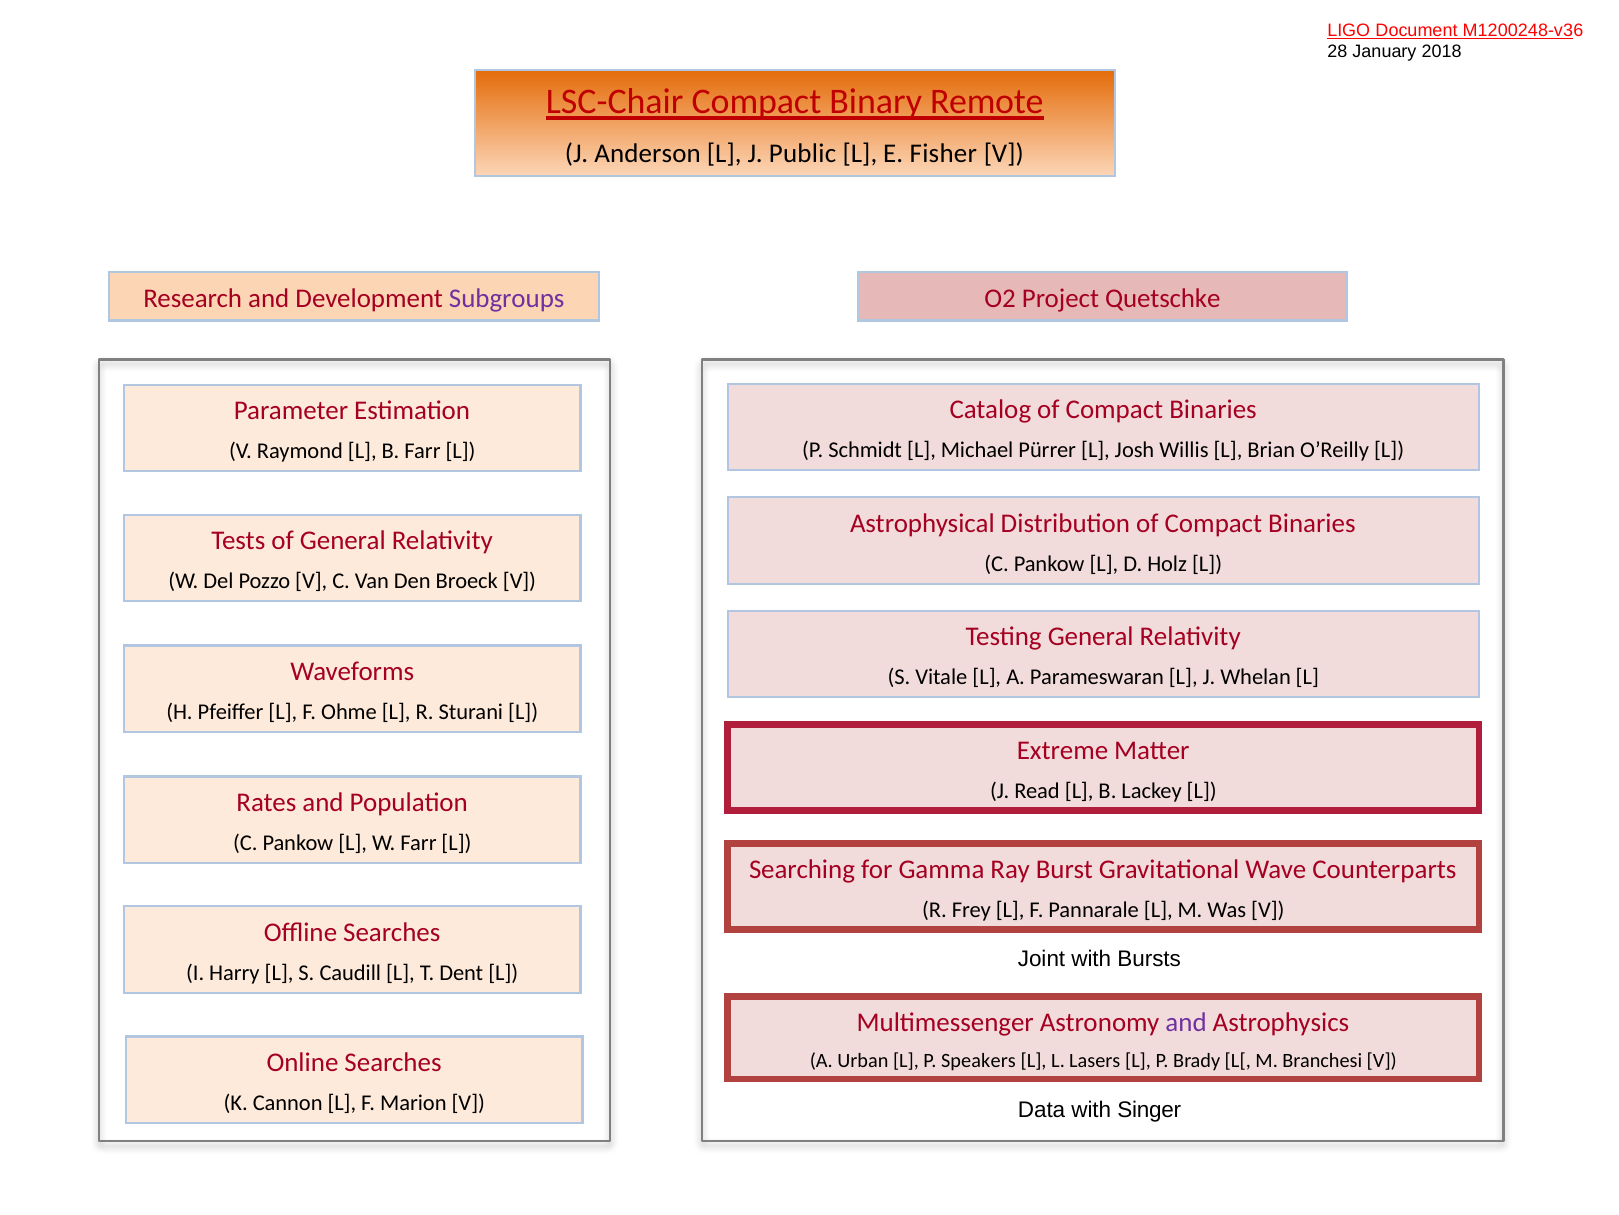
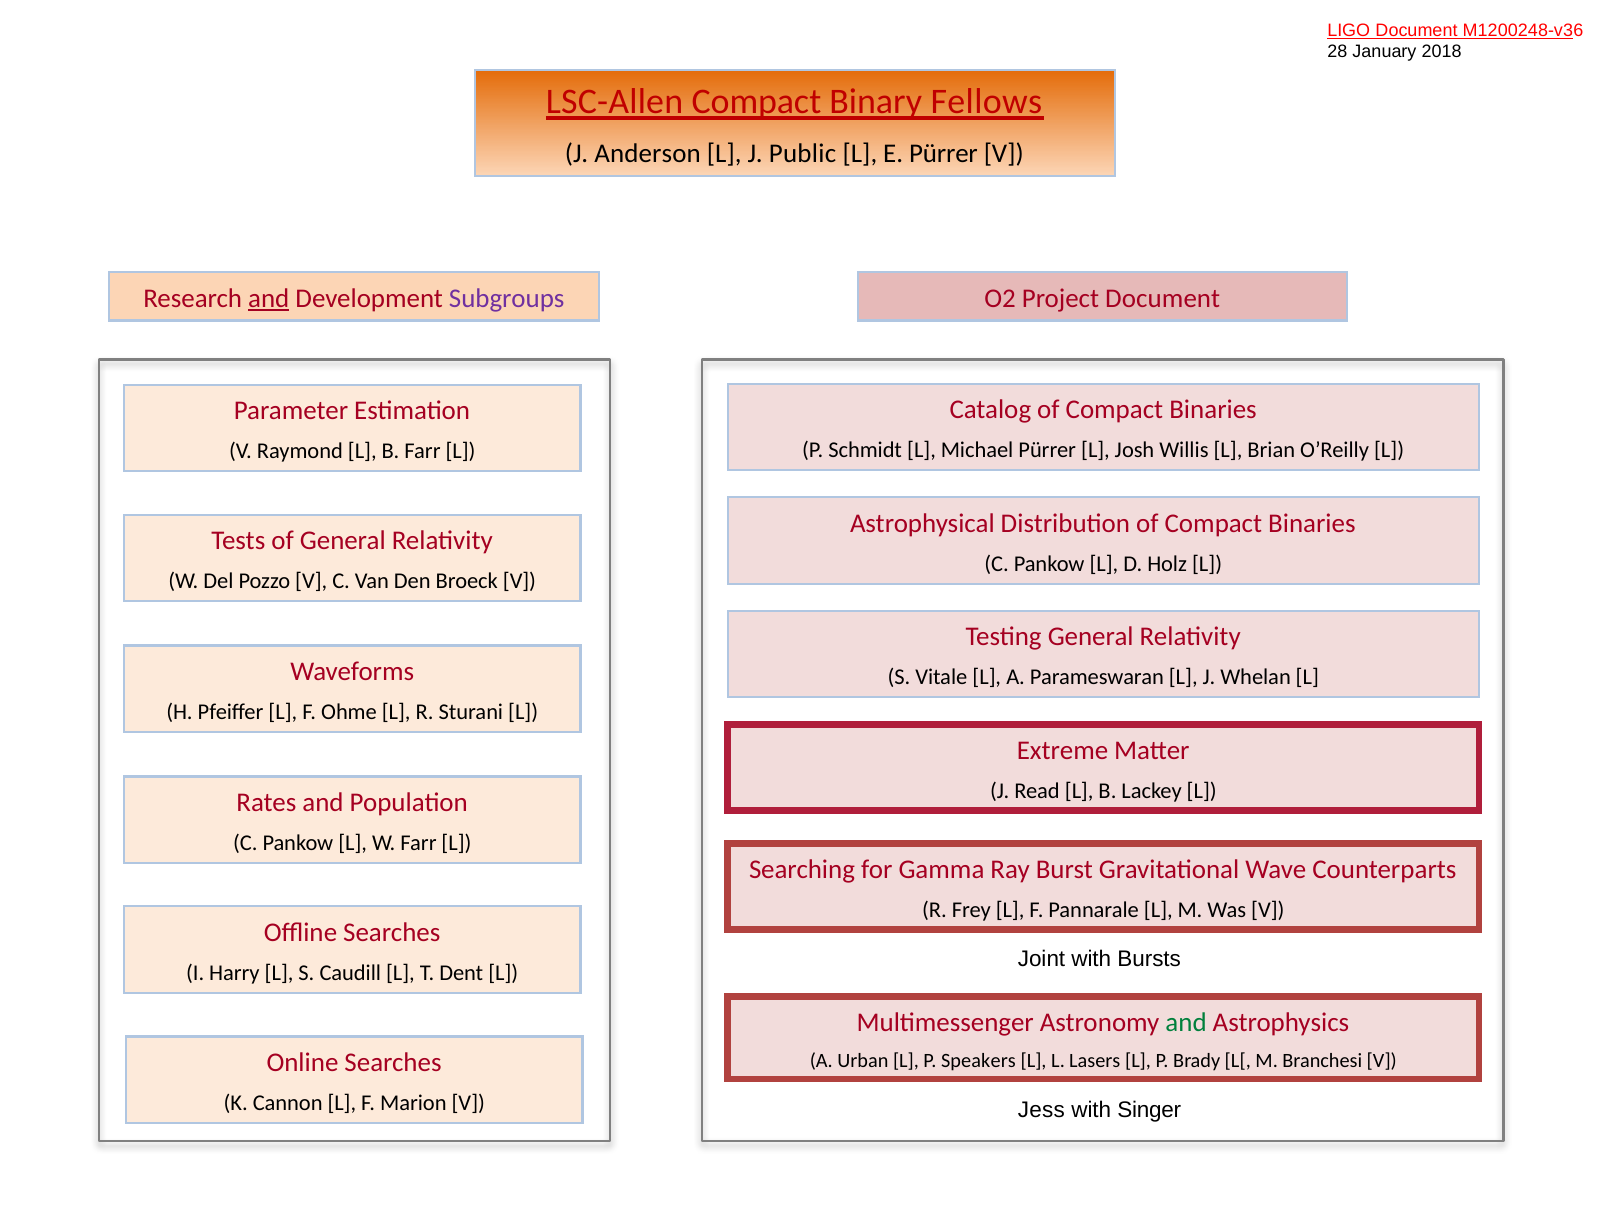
LSC-Chair: LSC-Chair -> LSC-Allen
Remote: Remote -> Fellows
E Fisher: Fisher -> Pürrer
and at (269, 298) underline: none -> present
Project Quetschke: Quetschke -> Document
and at (1186, 1022) colour: purple -> green
Data: Data -> Jess
